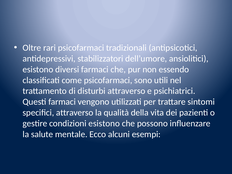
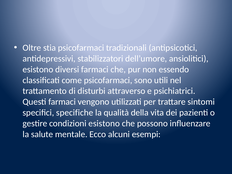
rari: rari -> stia
specifici attraverso: attraverso -> specifiche
